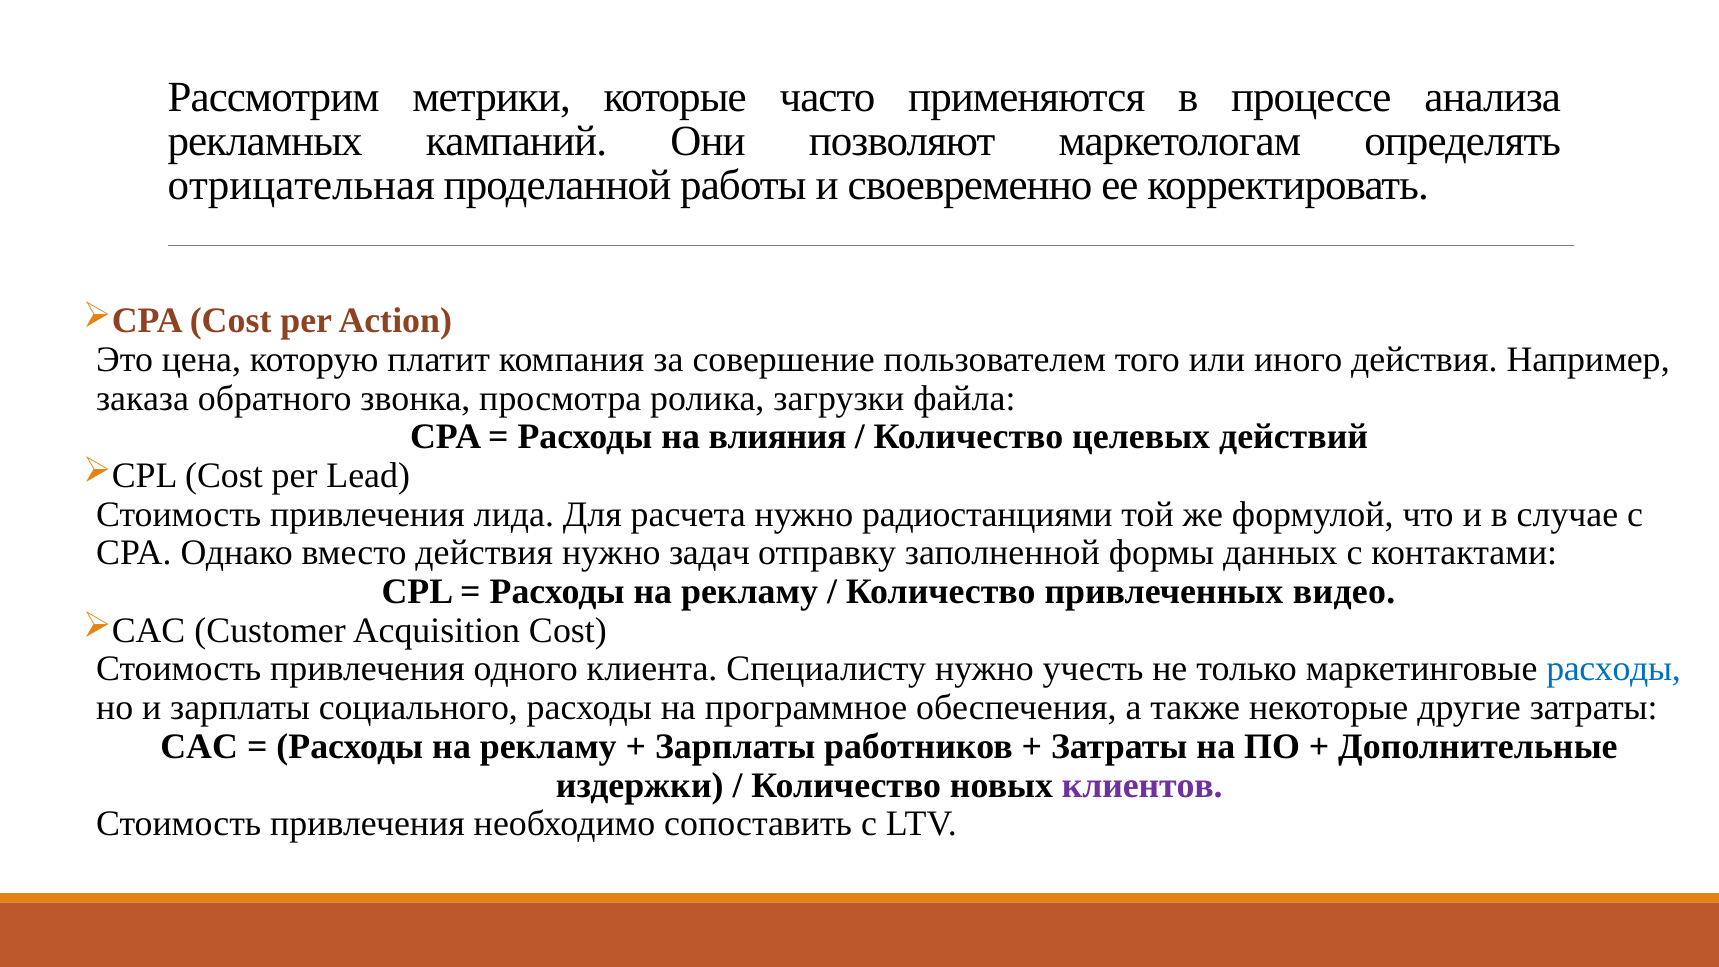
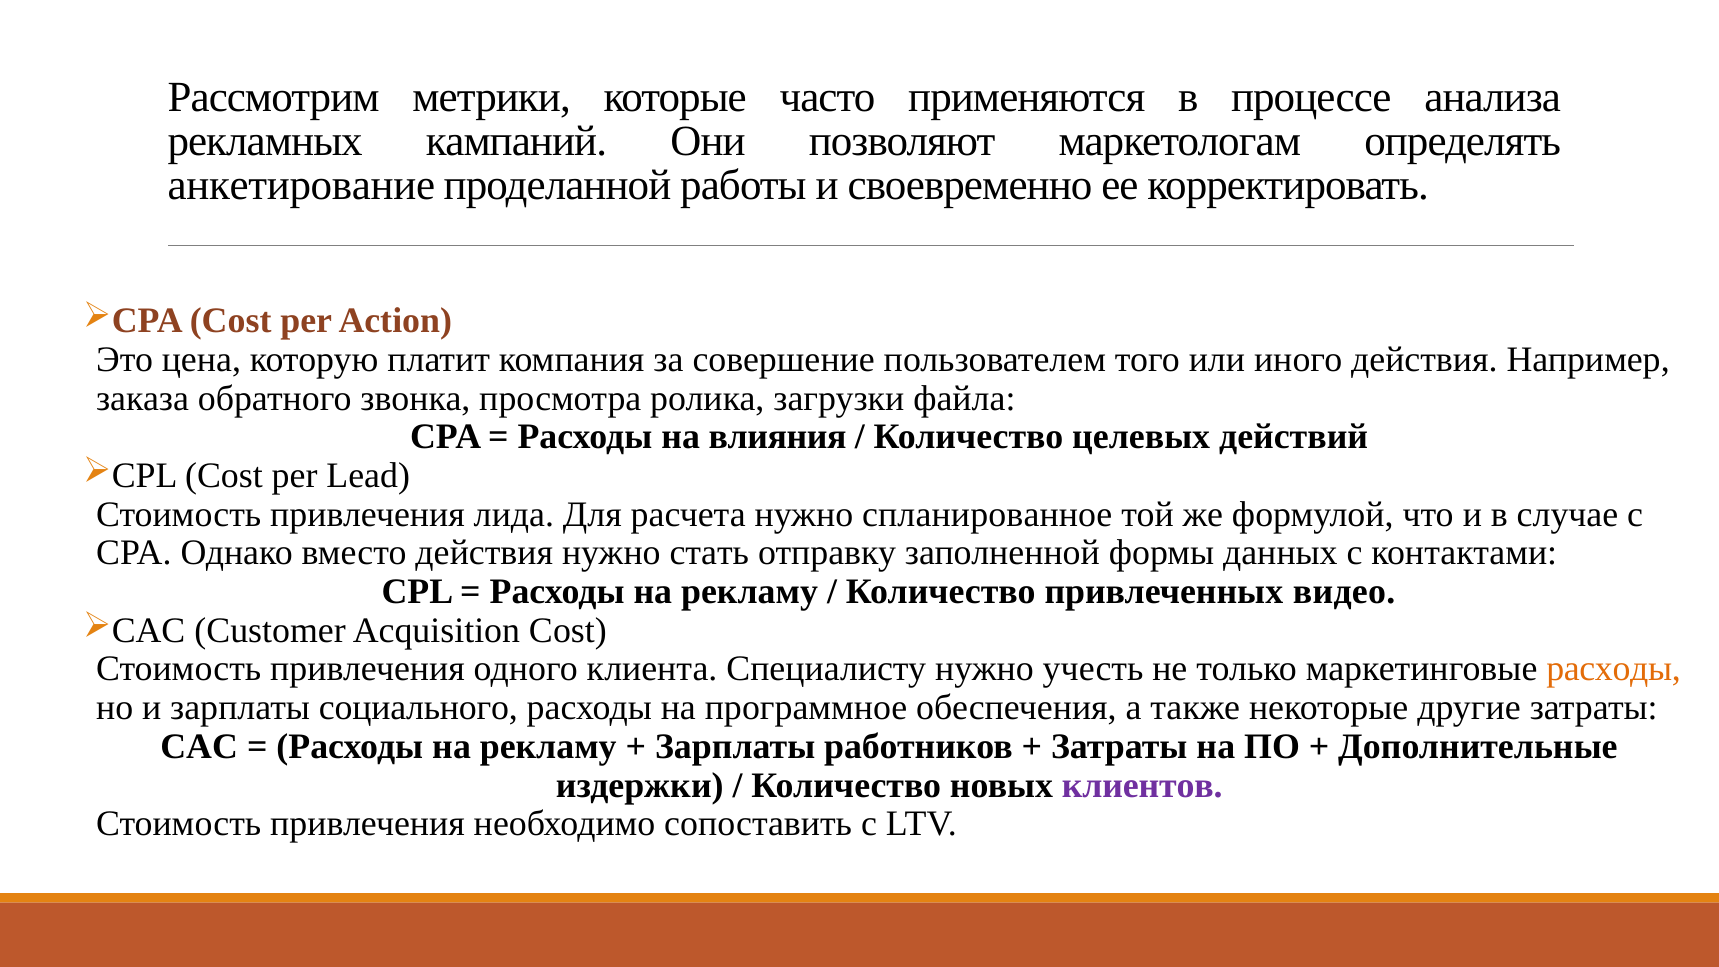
отрицательная: отрицательная -> анкетирование
радиостанциями: радиостанциями -> спланированное
задач: задач -> стать
расходы at (1614, 669) colour: blue -> orange
